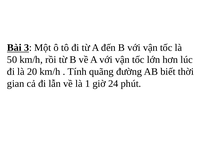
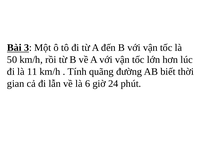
20: 20 -> 11
1: 1 -> 6
